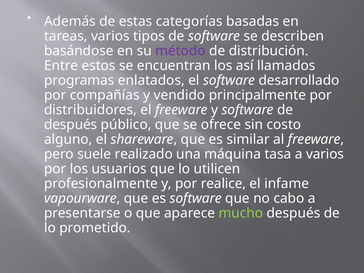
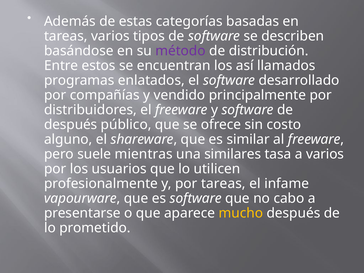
realizado: realizado -> mientras
máquina: máquina -> similares
por realice: realice -> tareas
mucho colour: light green -> yellow
